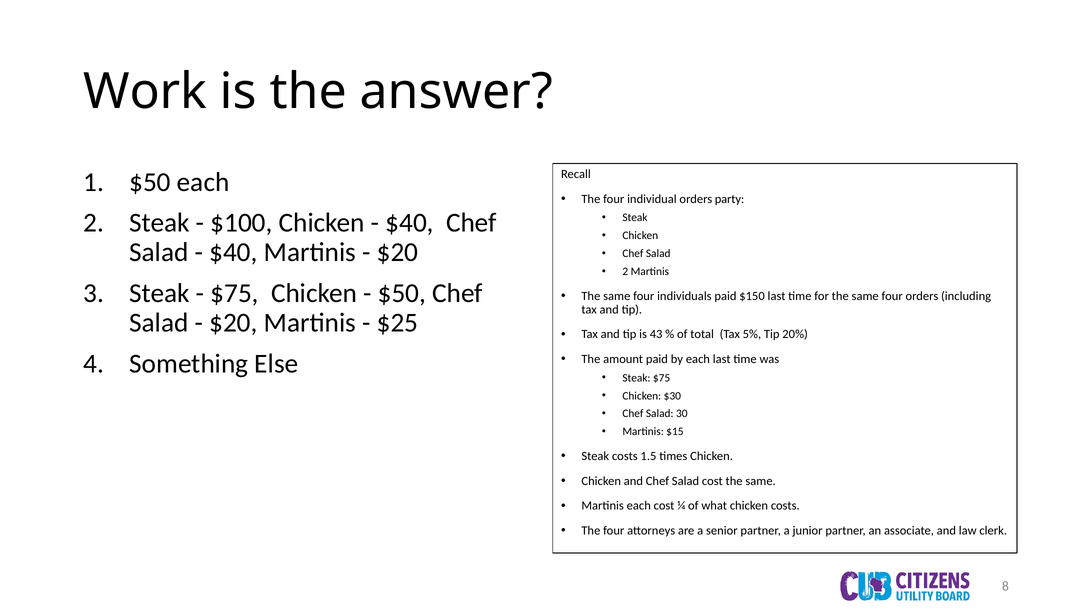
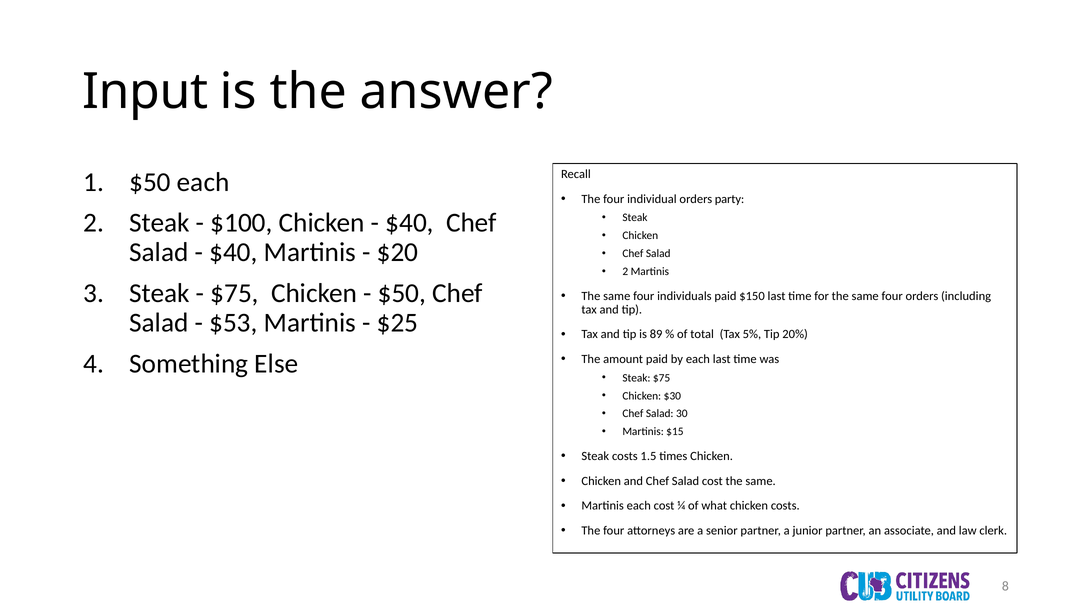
Work: Work -> Input
$20 at (233, 323): $20 -> $53
43: 43 -> 89
